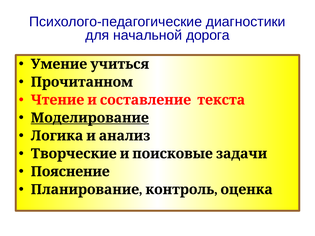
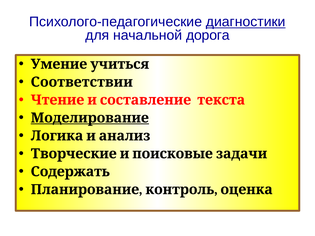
диагностики underline: none -> present
Прочитанном: Прочитанном -> Соответствии
Пояснение: Пояснение -> Содержать
